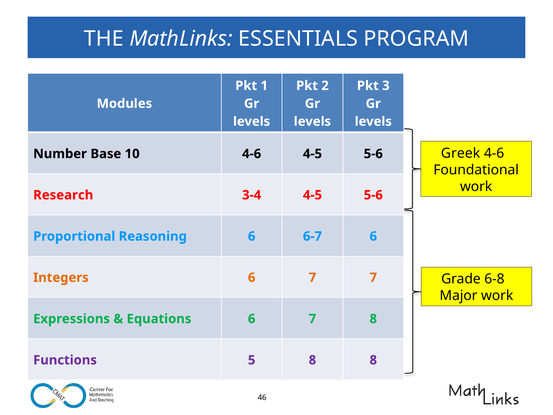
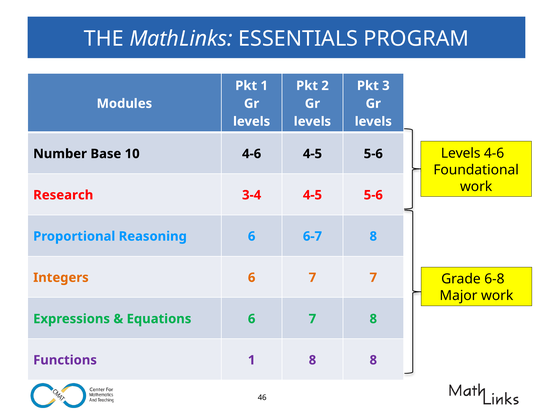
Greek at (461, 153): Greek -> Levels
6-7 6: 6 -> 8
Functions 5: 5 -> 1
